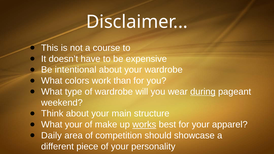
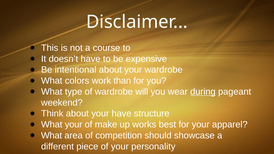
your main: main -> have
works underline: present -> none
Daily at (51, 136): Daily -> What
